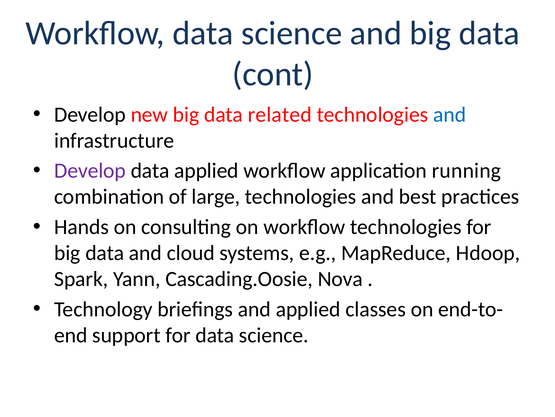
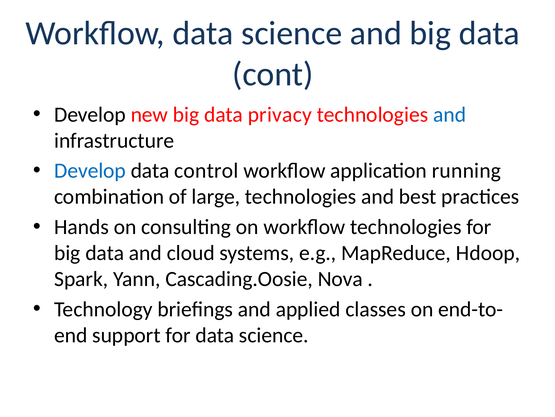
related: related -> privacy
Develop at (90, 171) colour: purple -> blue
data applied: applied -> control
